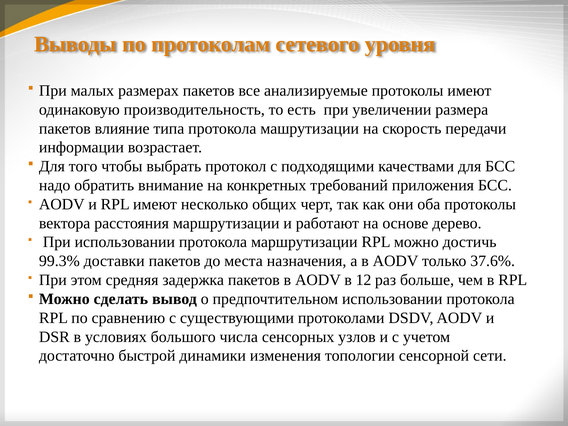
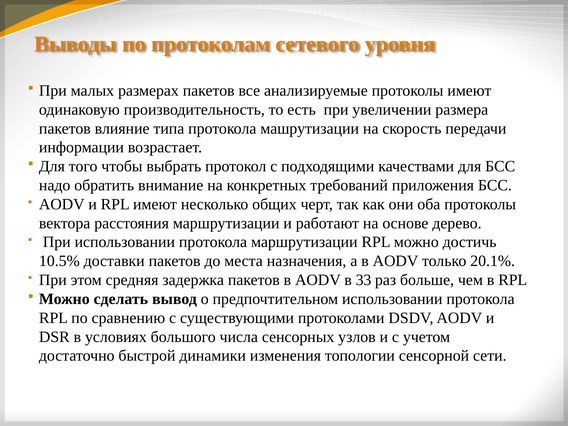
99.3%: 99.3% -> 10.5%
37.6%: 37.6% -> 20.1%
12: 12 -> 33
